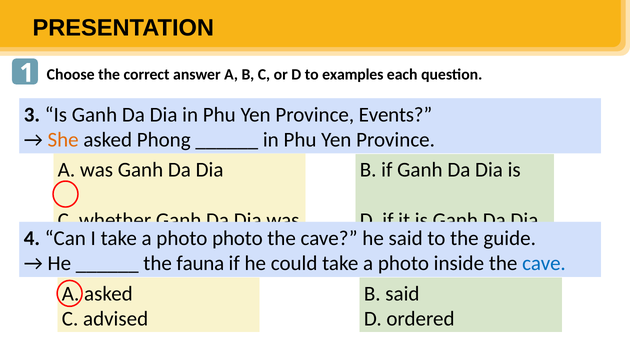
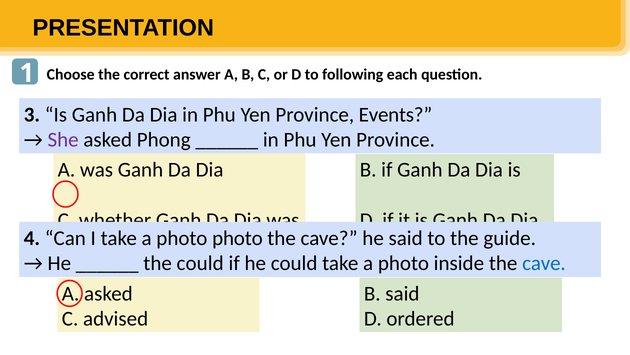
examples: examples -> following
She colour: orange -> purple
the fauna: fauna -> could
